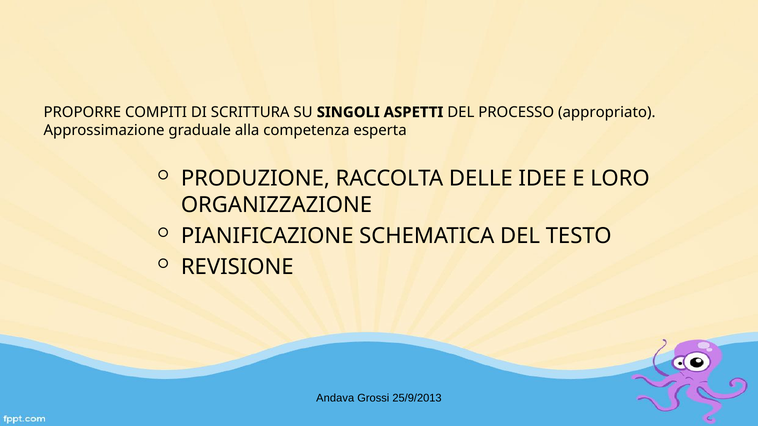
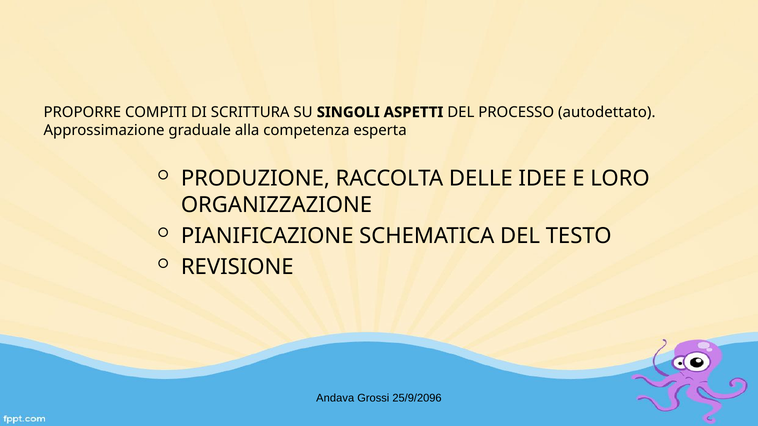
appropriato: appropriato -> autodettato
25/9/2013: 25/9/2013 -> 25/9/2096
